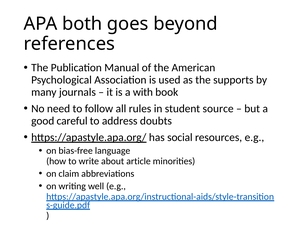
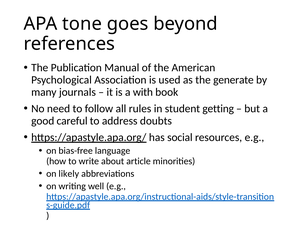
both: both -> tone
supports: supports -> generate
source: source -> getting
claim: claim -> likely
